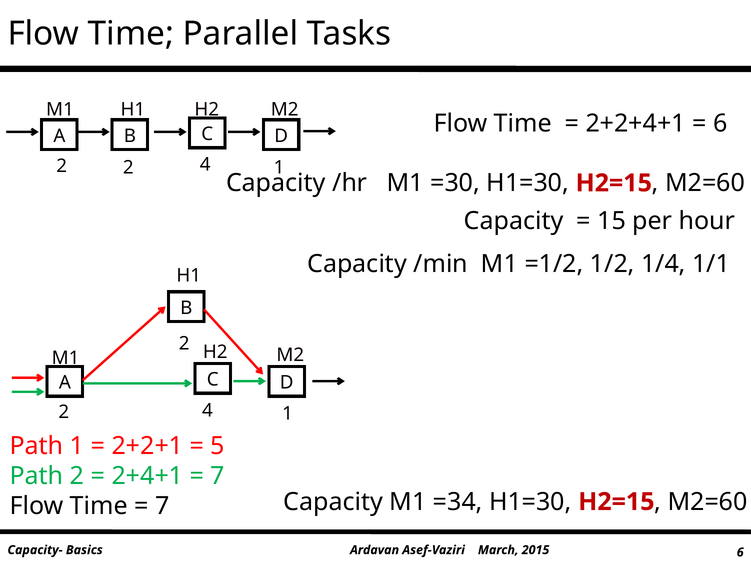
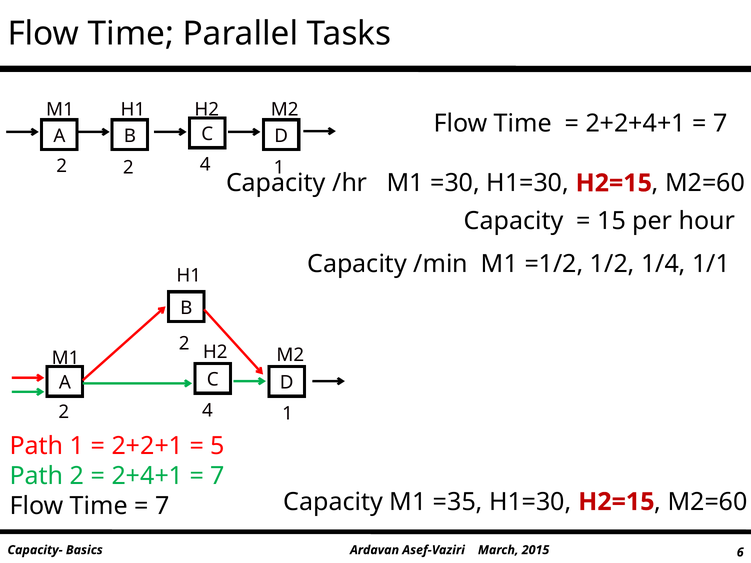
6 at (720, 124): 6 -> 7
=34: =34 -> =35
